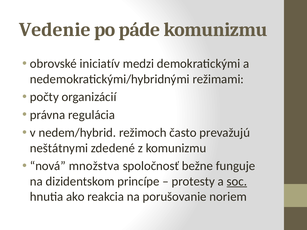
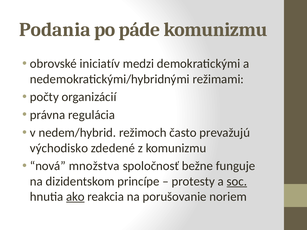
Vedenie: Vedenie -> Podania
neštátnymi: neštátnymi -> východisko
ako underline: none -> present
